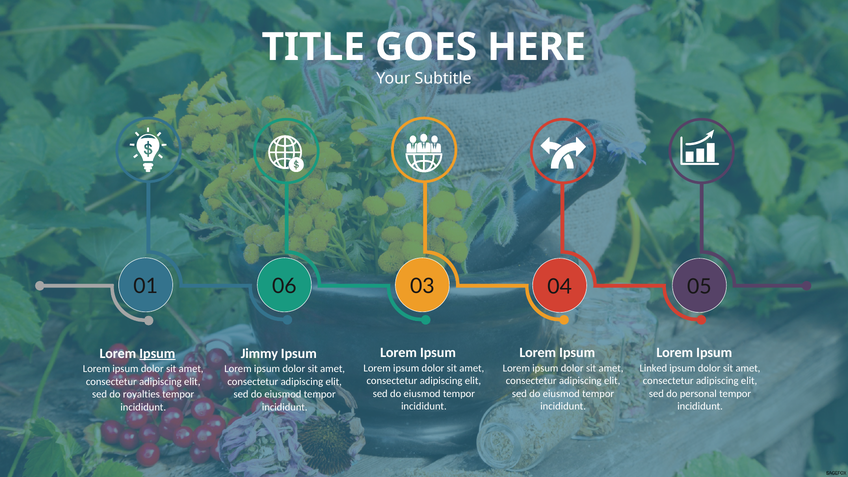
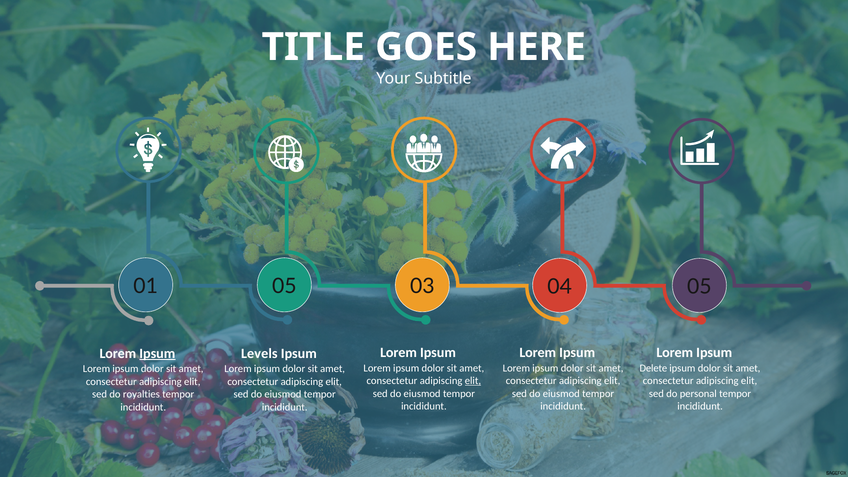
06 at (284, 286): 06 -> 05
Jimmy: Jimmy -> Levels
Linked: Linked -> Delete
elit at (473, 381) underline: none -> present
